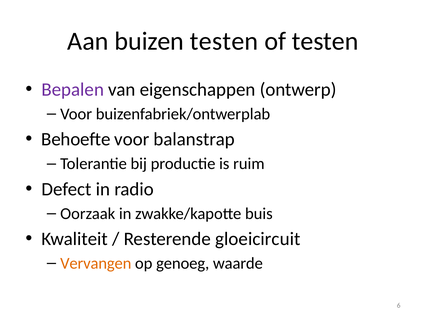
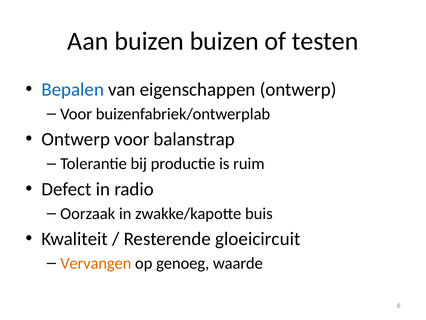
buizen testen: testen -> buizen
Bepalen colour: purple -> blue
Behoefte at (76, 139): Behoefte -> Ontwerp
